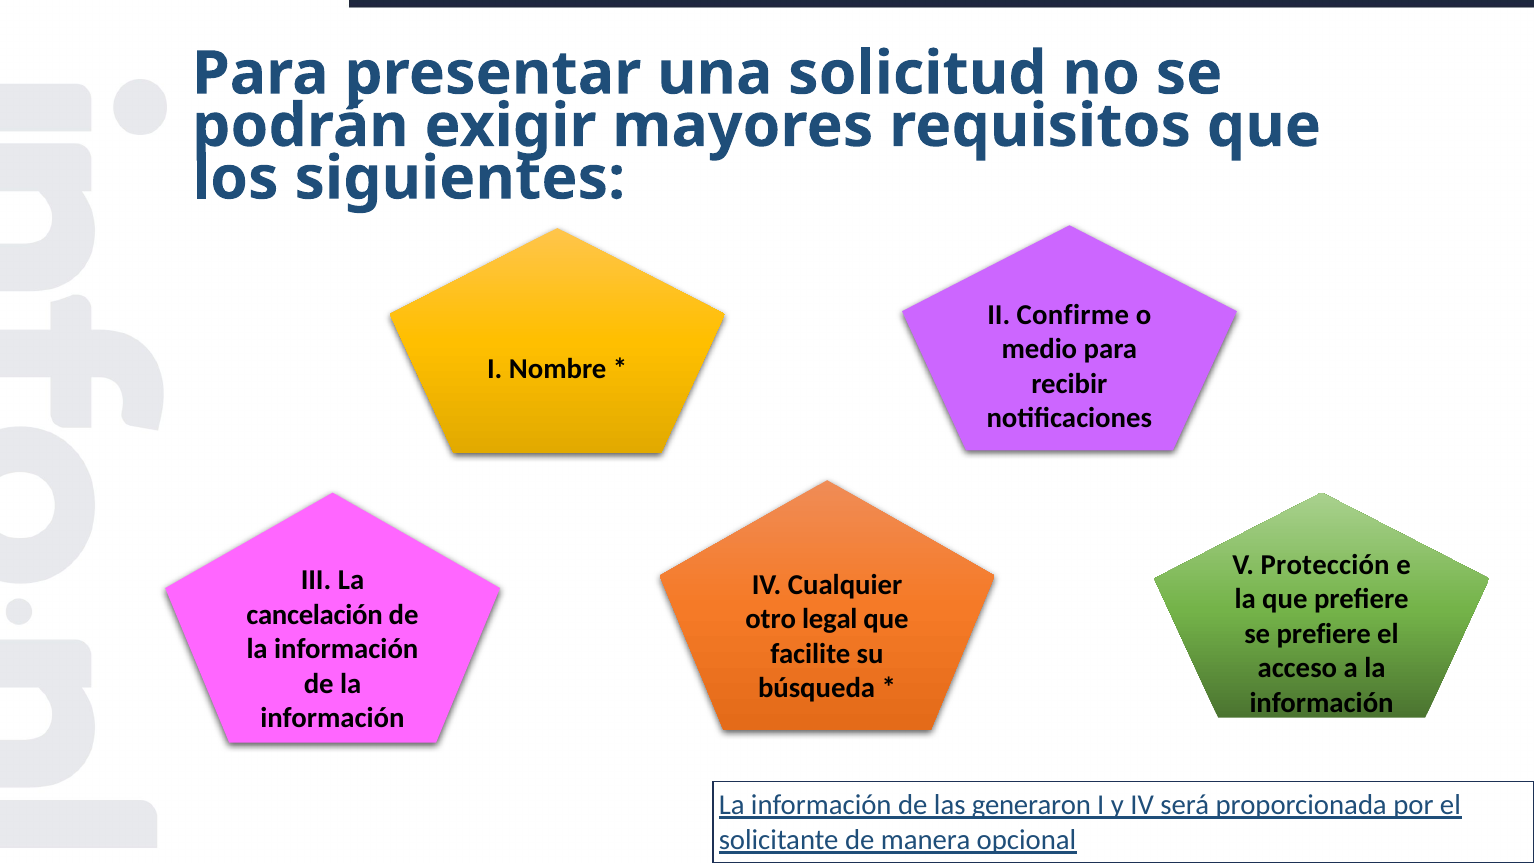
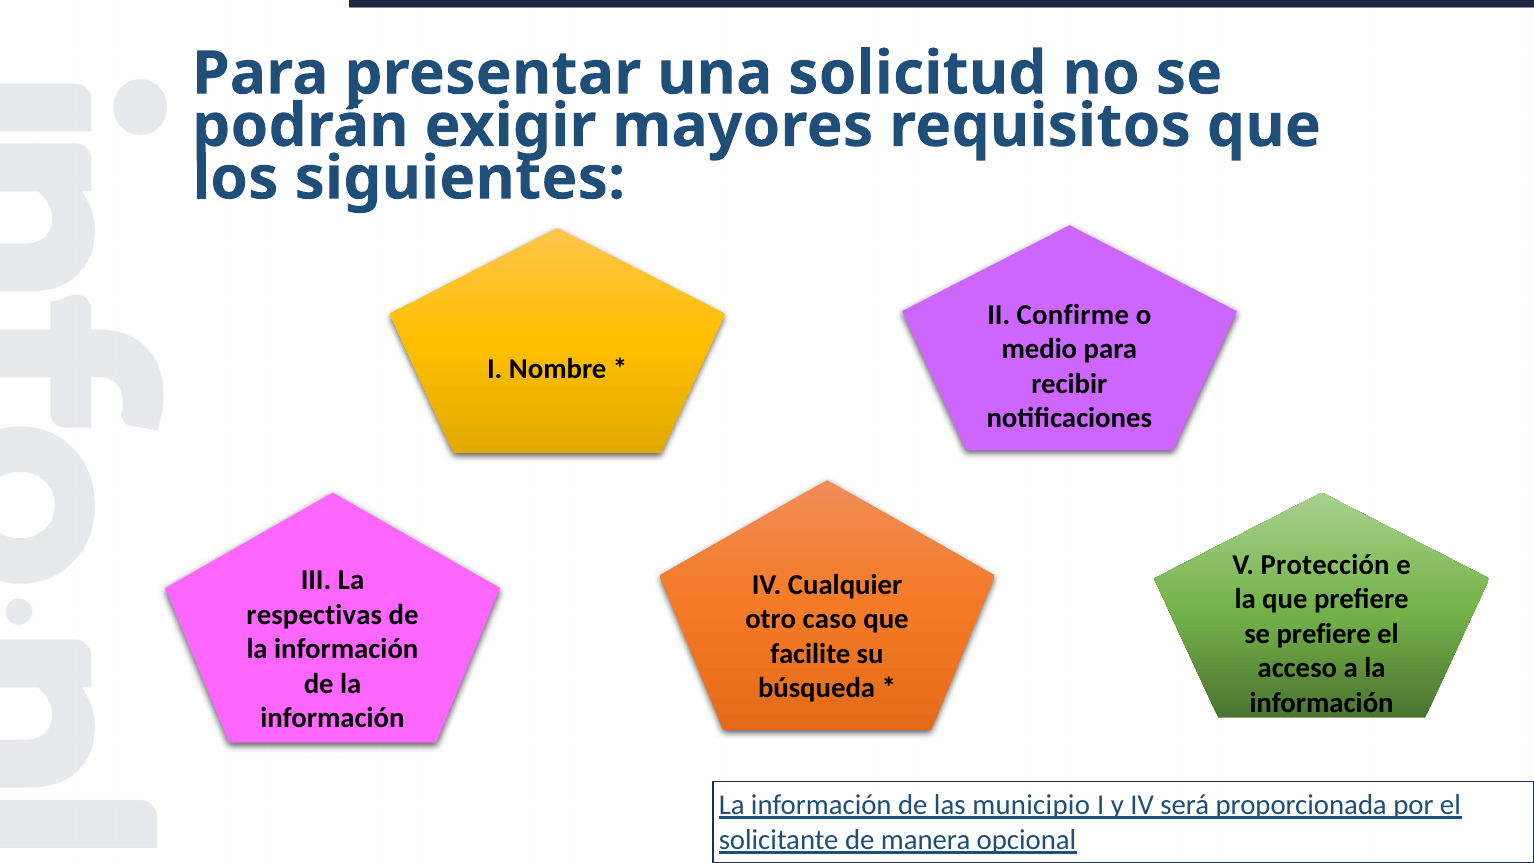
cancelación: cancelación -> respectivas
legal: legal -> caso
generaron: generaron -> municipio
